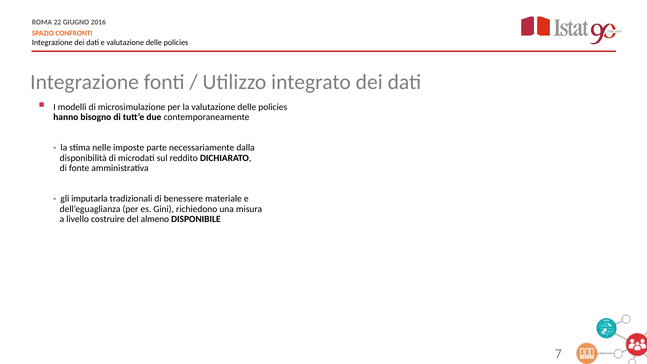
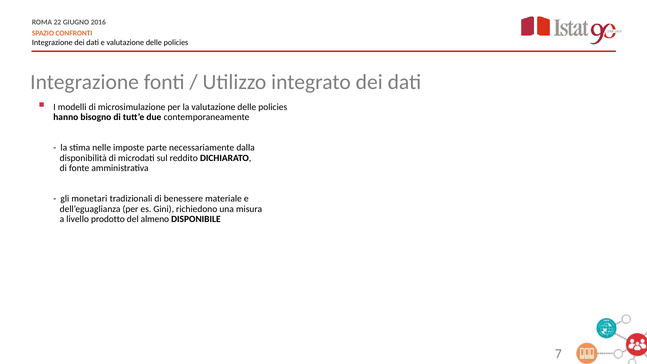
imputarla: imputarla -> monetari
costruire: costruire -> prodotto
